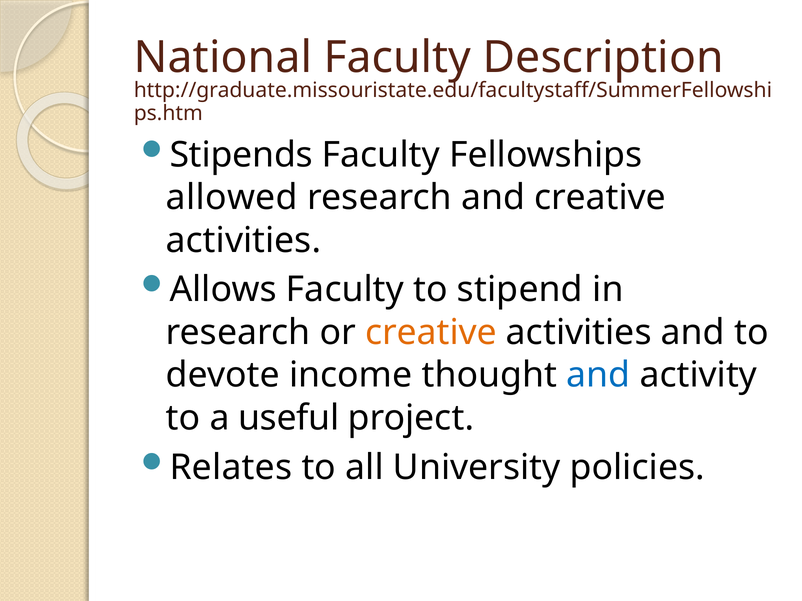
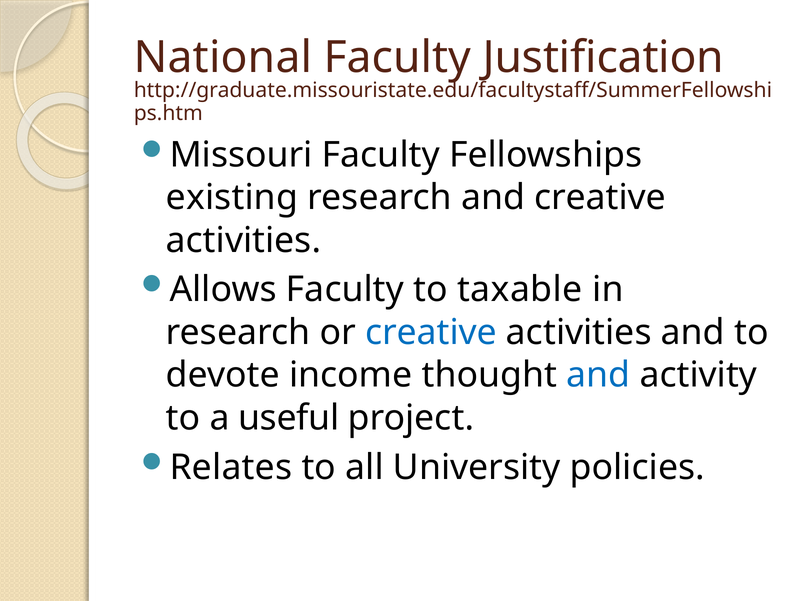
Description: Description -> Justification
Stipends: Stipends -> Missouri
allowed: allowed -> existing
stipend: stipend -> taxable
creative at (431, 333) colour: orange -> blue
